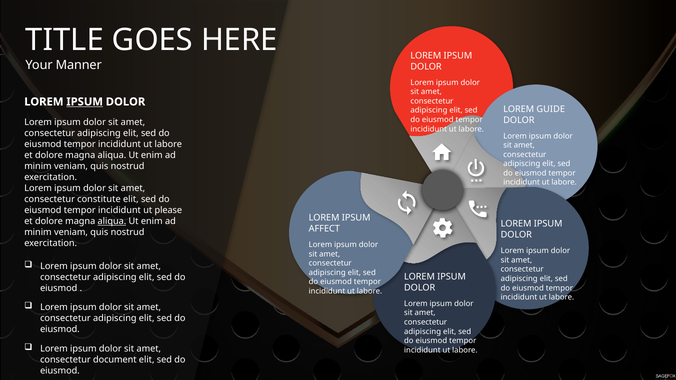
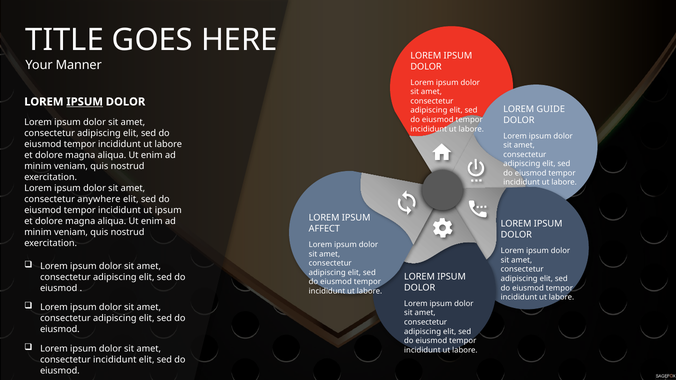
constitute: constitute -> anywhere
ut please: please -> ipsum
aliqua at (112, 221) underline: present -> none
consectetur document: document -> incididunt
